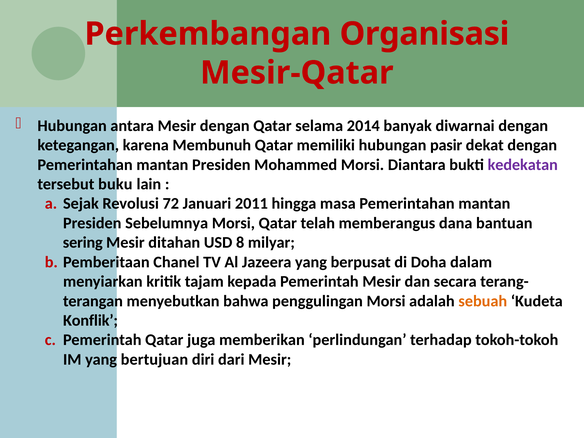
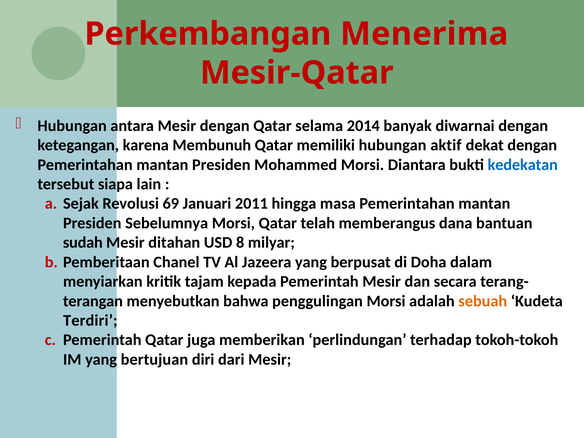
Organisasi: Organisasi -> Menerima
pasir: pasir -> aktif
kedekatan colour: purple -> blue
buku: buku -> siapa
72: 72 -> 69
sering: sering -> sudah
Konflik: Konflik -> Terdiri
